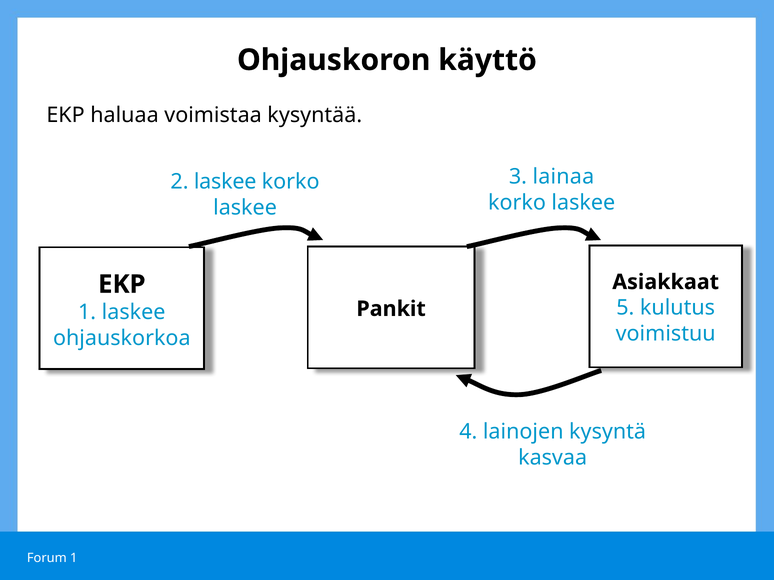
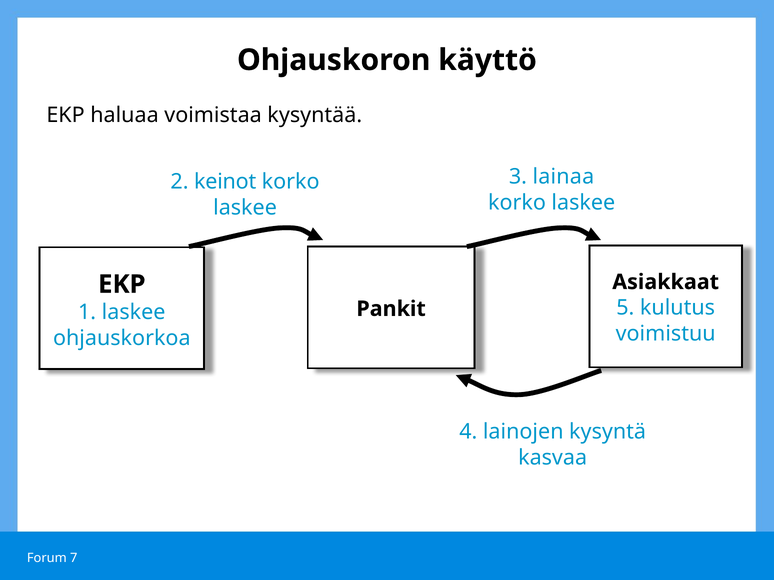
2 laskee: laskee -> keinot
1 at (74, 559): 1 -> 7
